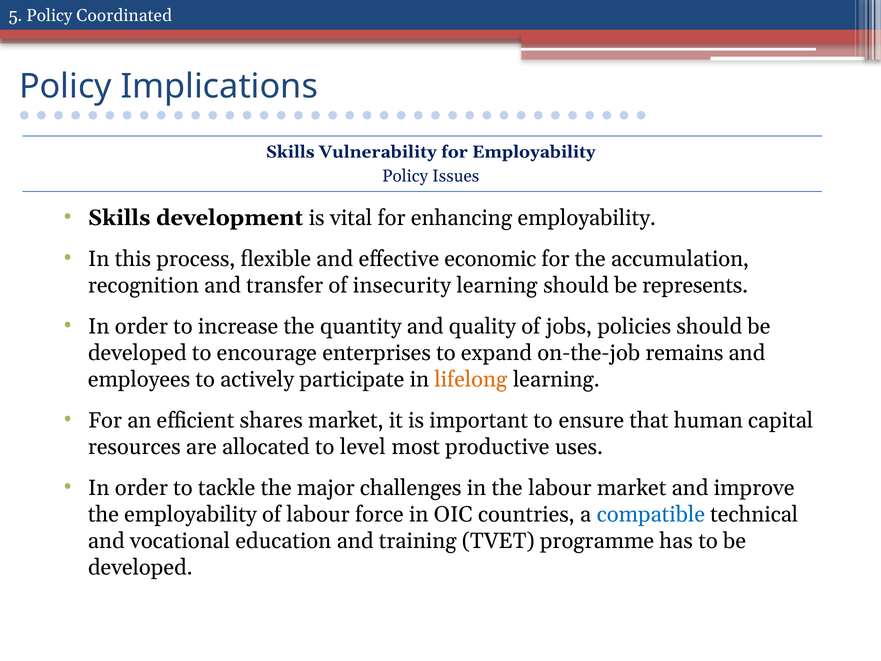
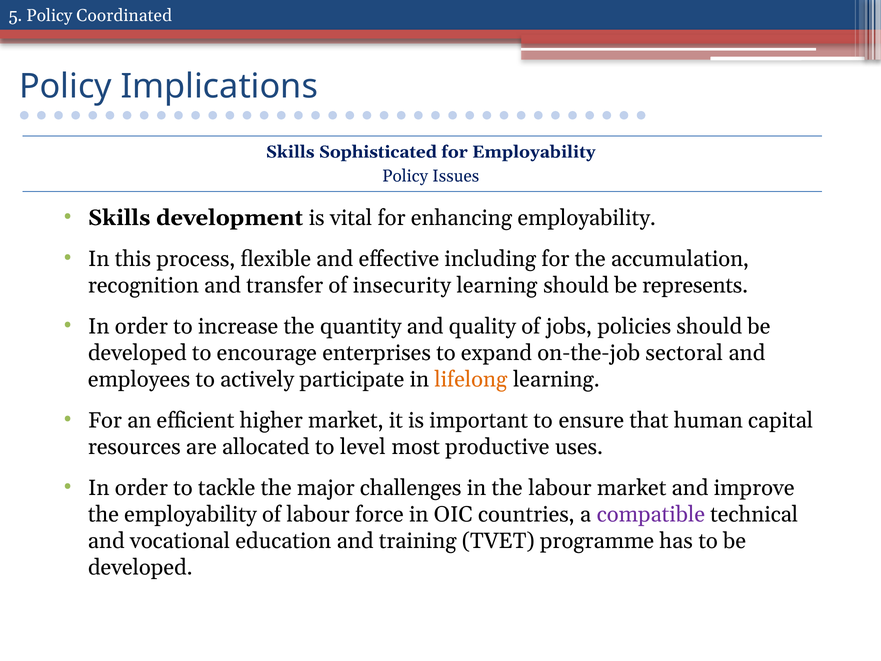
Vulnerability: Vulnerability -> Sophisticated
economic: economic -> including
remains: remains -> sectoral
shares: shares -> higher
compatible colour: blue -> purple
